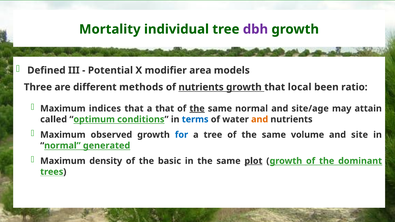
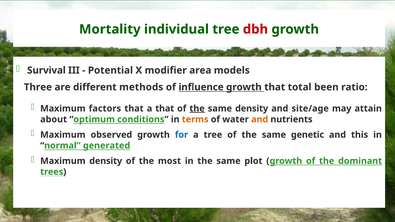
dbh colour: purple -> red
Defined: Defined -> Survival
of nutrients: nutrients -> influence
local: local -> total
indices: indices -> factors
same normal: normal -> density
called: called -> about
terms colour: blue -> orange
volume: volume -> genetic
site: site -> this
basic: basic -> most
plot underline: present -> none
